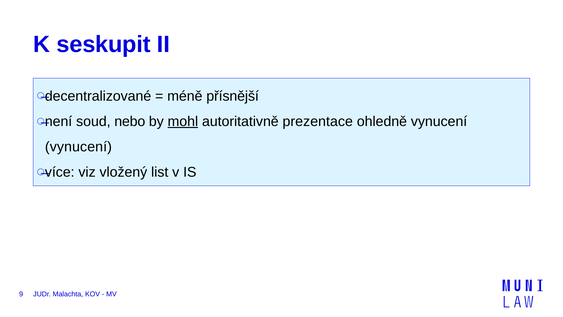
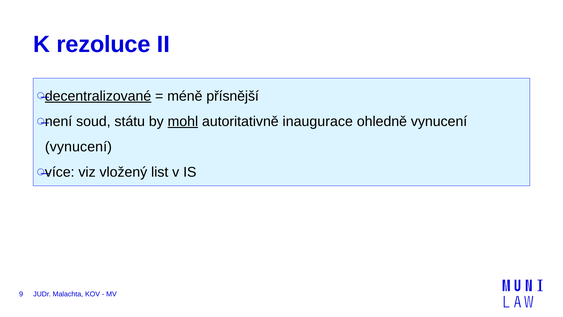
seskupit: seskupit -> rezoluce
decentralizované underline: none -> present
nebo: nebo -> státu
prezentace: prezentace -> inaugurace
